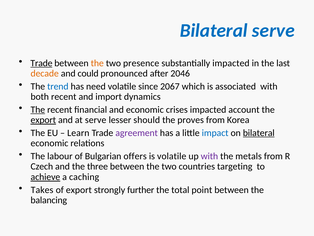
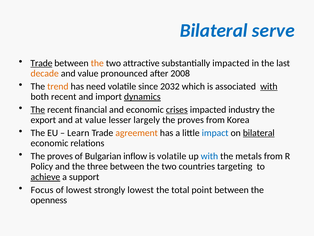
presence: presence -> attractive
and could: could -> value
2046: 2046 -> 2008
trend colour: blue -> orange
2067: 2067 -> 2032
with at (269, 86) underline: none -> present
dynamics underline: none -> present
crises underline: none -> present
account: account -> industry
export at (43, 120) underline: present -> none
at serve: serve -> value
should: should -> largely
agreement colour: purple -> orange
labour at (60, 156): labour -> proves
offers: offers -> inflow
with at (209, 156) colour: purple -> blue
Czech: Czech -> Policy
caching: caching -> support
Takes: Takes -> Focus
of export: export -> lowest
strongly further: further -> lowest
balancing: balancing -> openness
